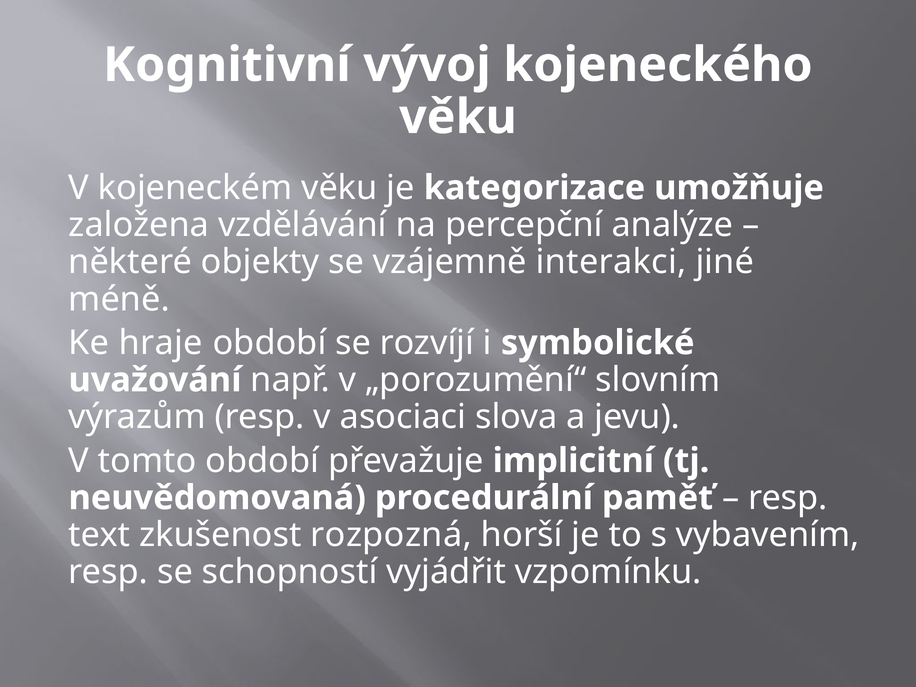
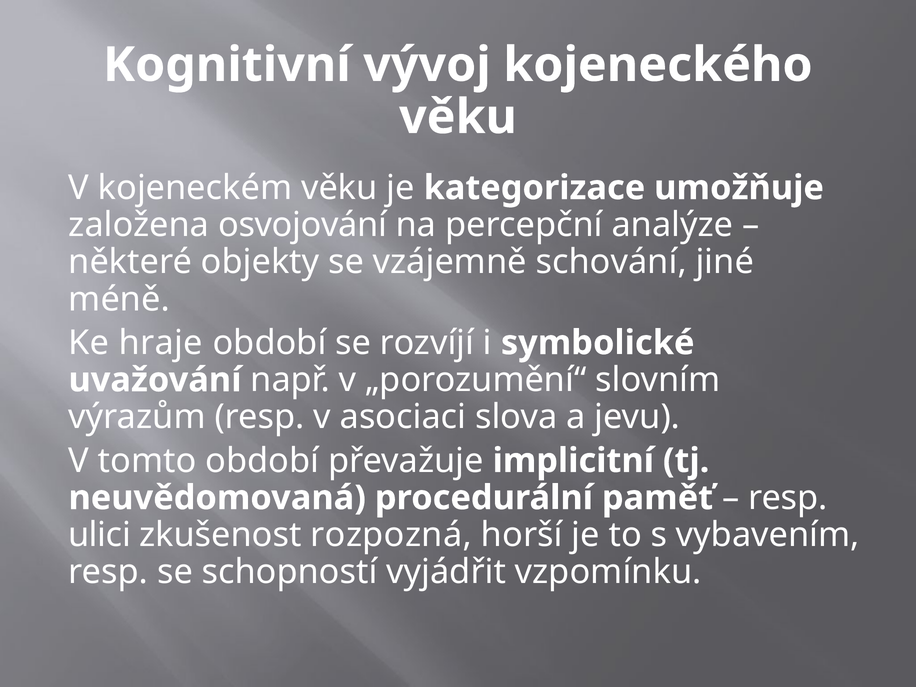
vzdělávání: vzdělávání -> osvojování
interakci: interakci -> schování
text: text -> ulici
